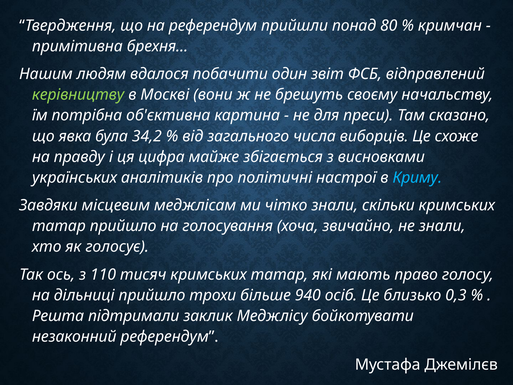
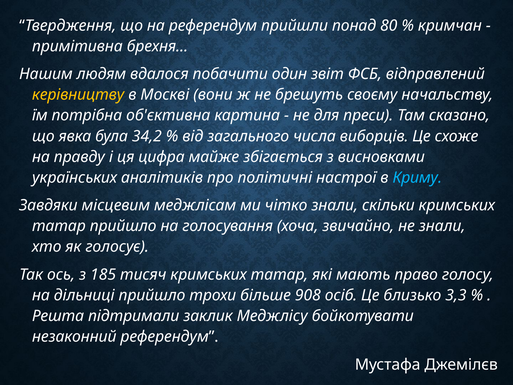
керівництву colour: light green -> yellow
110: 110 -> 185
940: 940 -> 908
0,3: 0,3 -> 3,3
